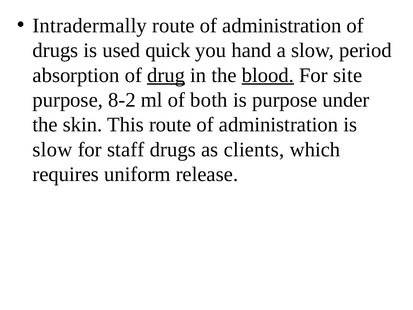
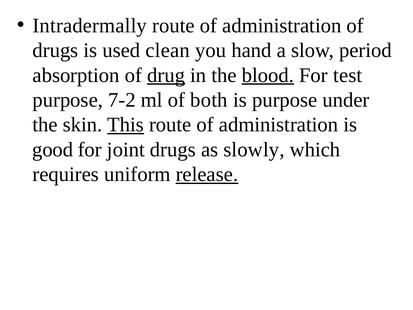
quick: quick -> clean
site: site -> test
8-2: 8-2 -> 7-2
This underline: none -> present
slow at (52, 149): slow -> good
staff: staff -> joint
clients: clients -> slowly
release underline: none -> present
